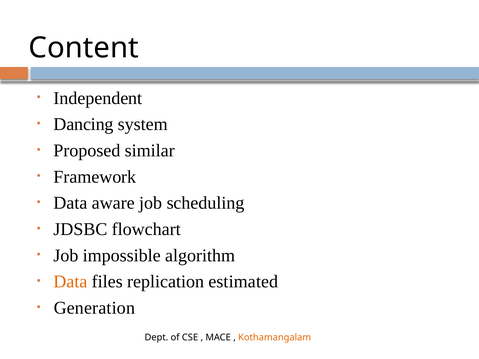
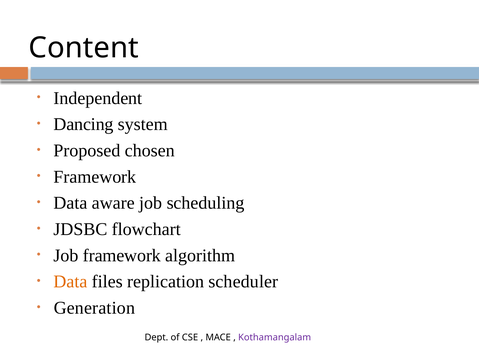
similar: similar -> chosen
Job impossible: impossible -> framework
estimated: estimated -> scheduler
Kothamangalam colour: orange -> purple
